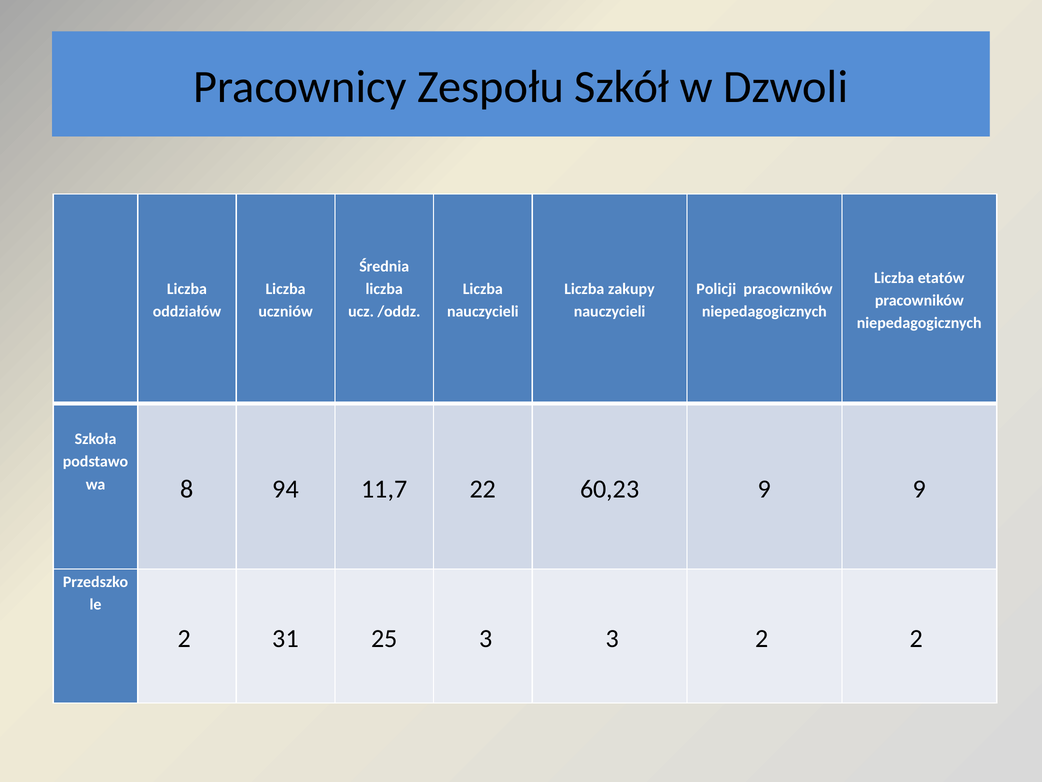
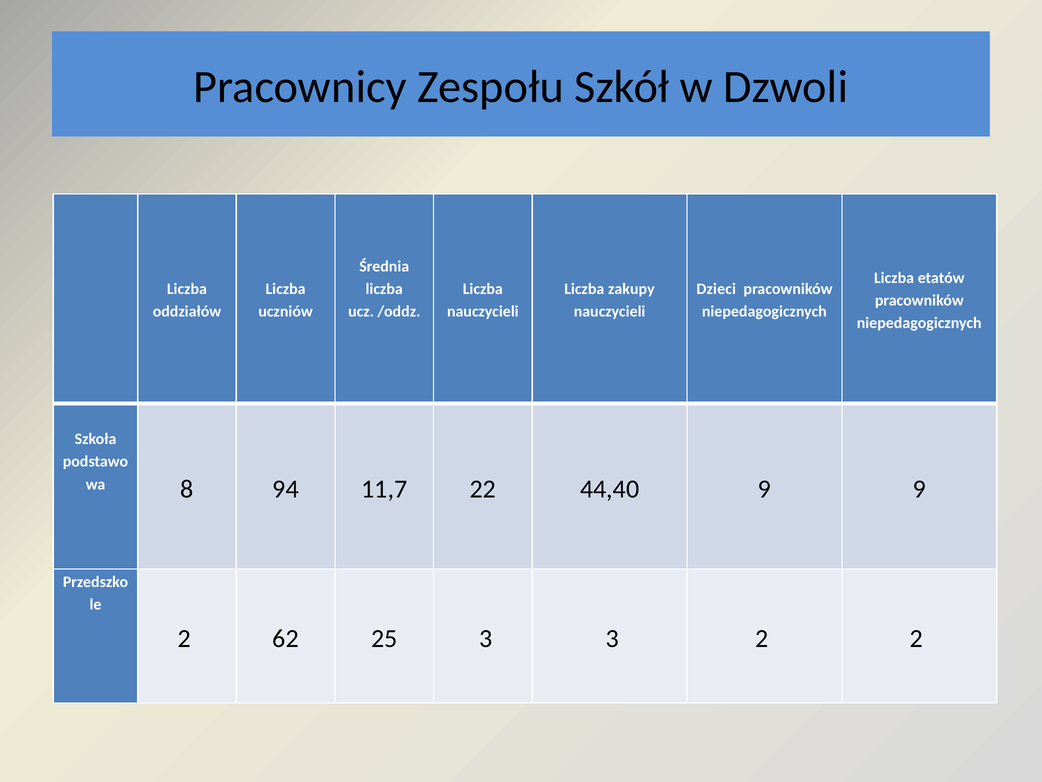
Policji: Policji -> Dzieci
60,23: 60,23 -> 44,40
31: 31 -> 62
